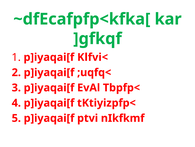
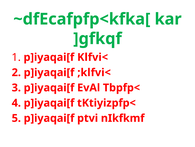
;uqfq<: ;uqfq< -> ;klfvi<
